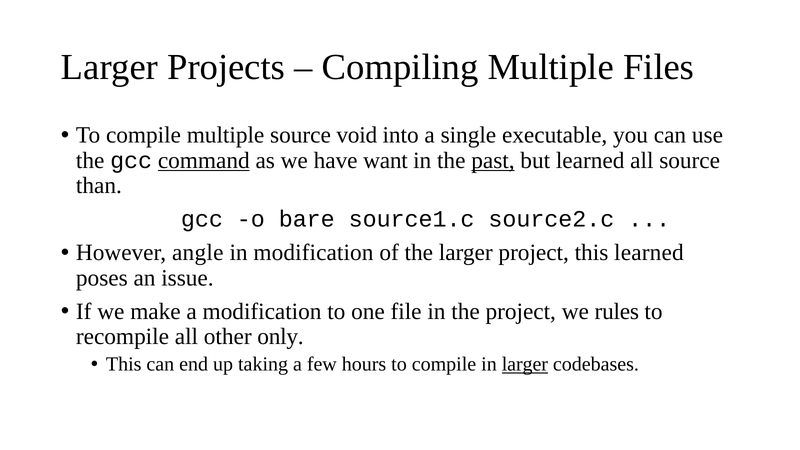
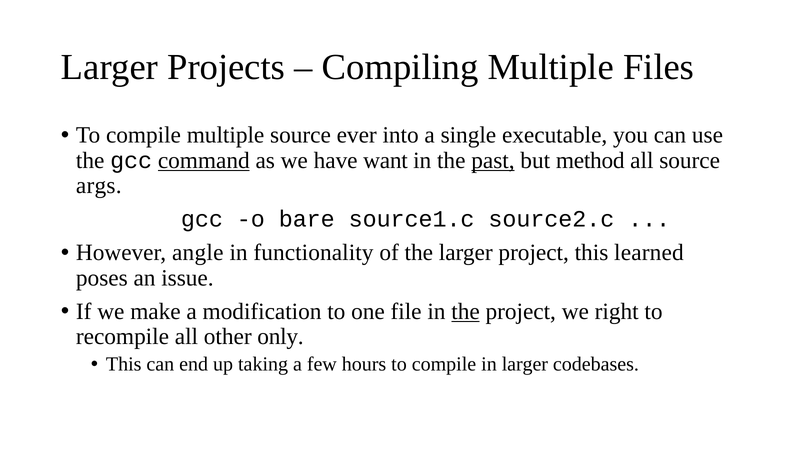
void: void -> ever
but learned: learned -> method
than: than -> args
in modification: modification -> functionality
the at (466, 312) underline: none -> present
rules: rules -> right
larger at (525, 364) underline: present -> none
